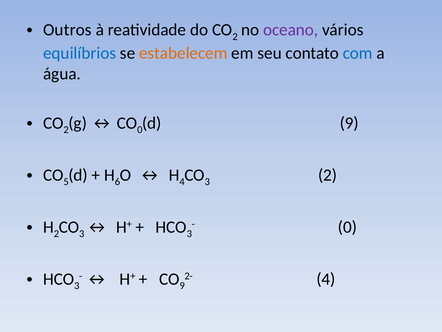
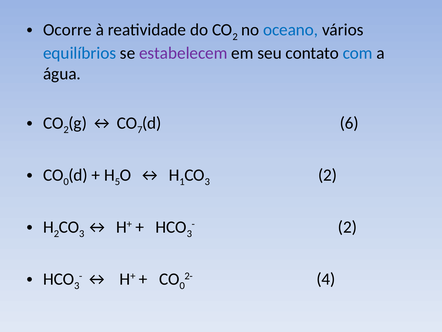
Outros: Outros -> Ocorre
oceano colour: purple -> blue
estabelecem colour: orange -> purple
0 at (140, 130): 0 -> 7
9 at (349, 123): 9 -> 6
5 at (66, 182): 5 -> 0
6: 6 -> 5
4 at (182, 182): 4 -> 1
0 at (347, 227): 0 -> 2
9 at (182, 285): 9 -> 0
